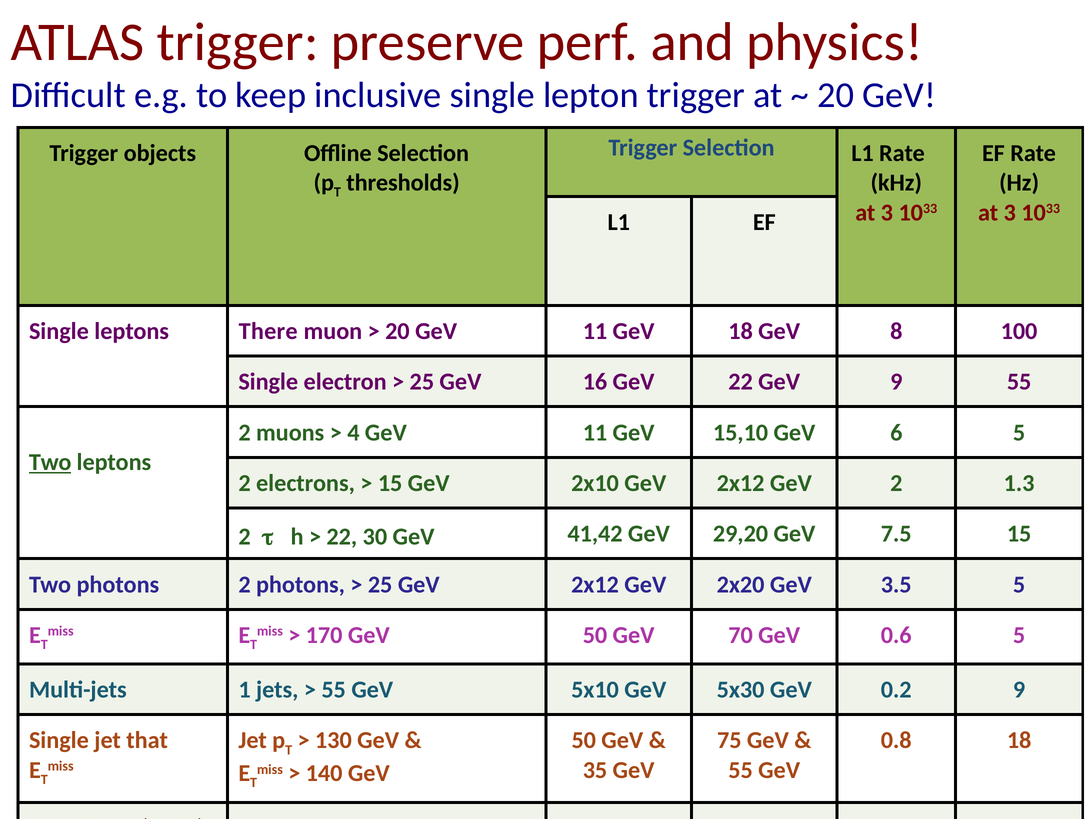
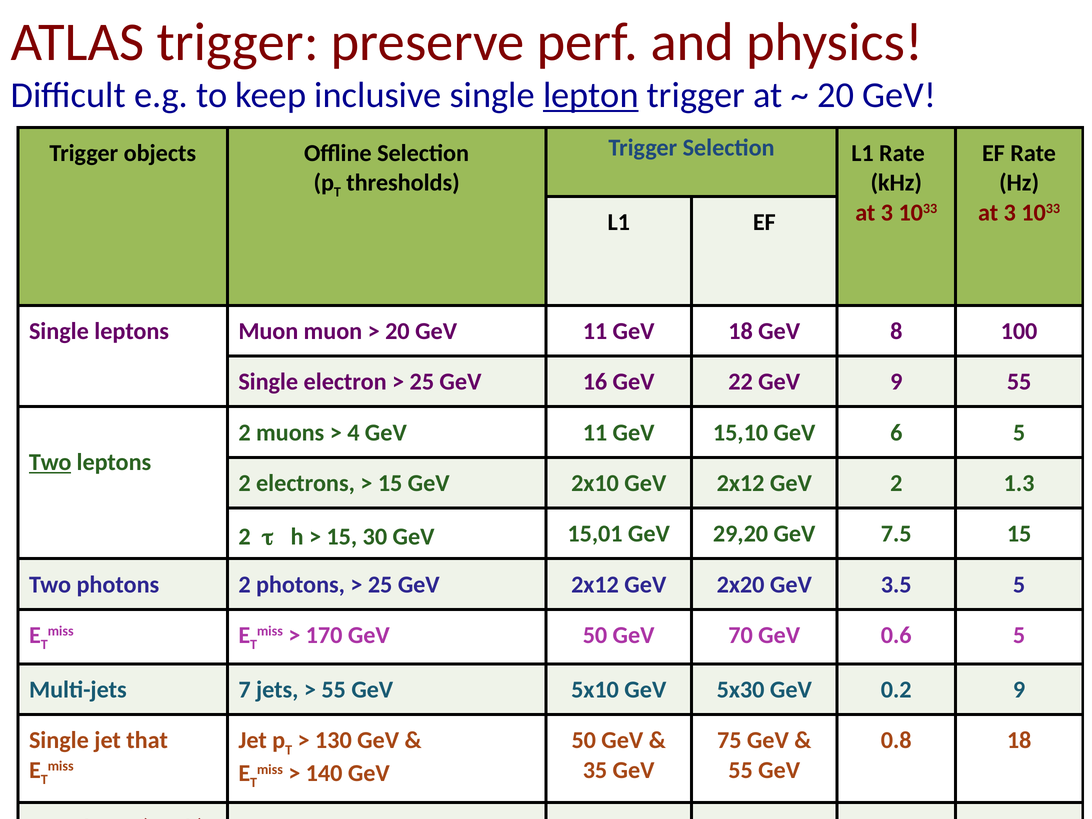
lepton underline: none -> present
leptons There: There -> Muon
22 at (342, 537): 22 -> 15
41,42: 41,42 -> 15,01
1: 1 -> 7
